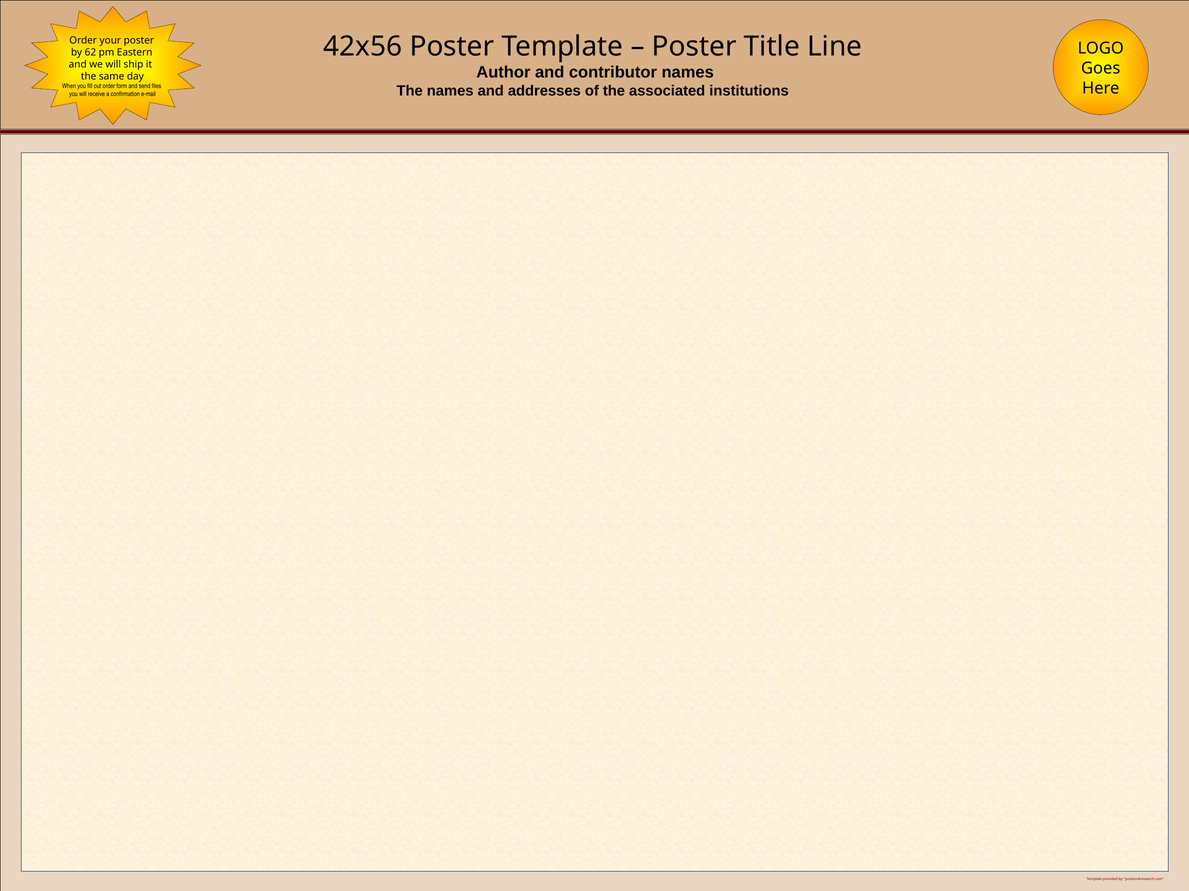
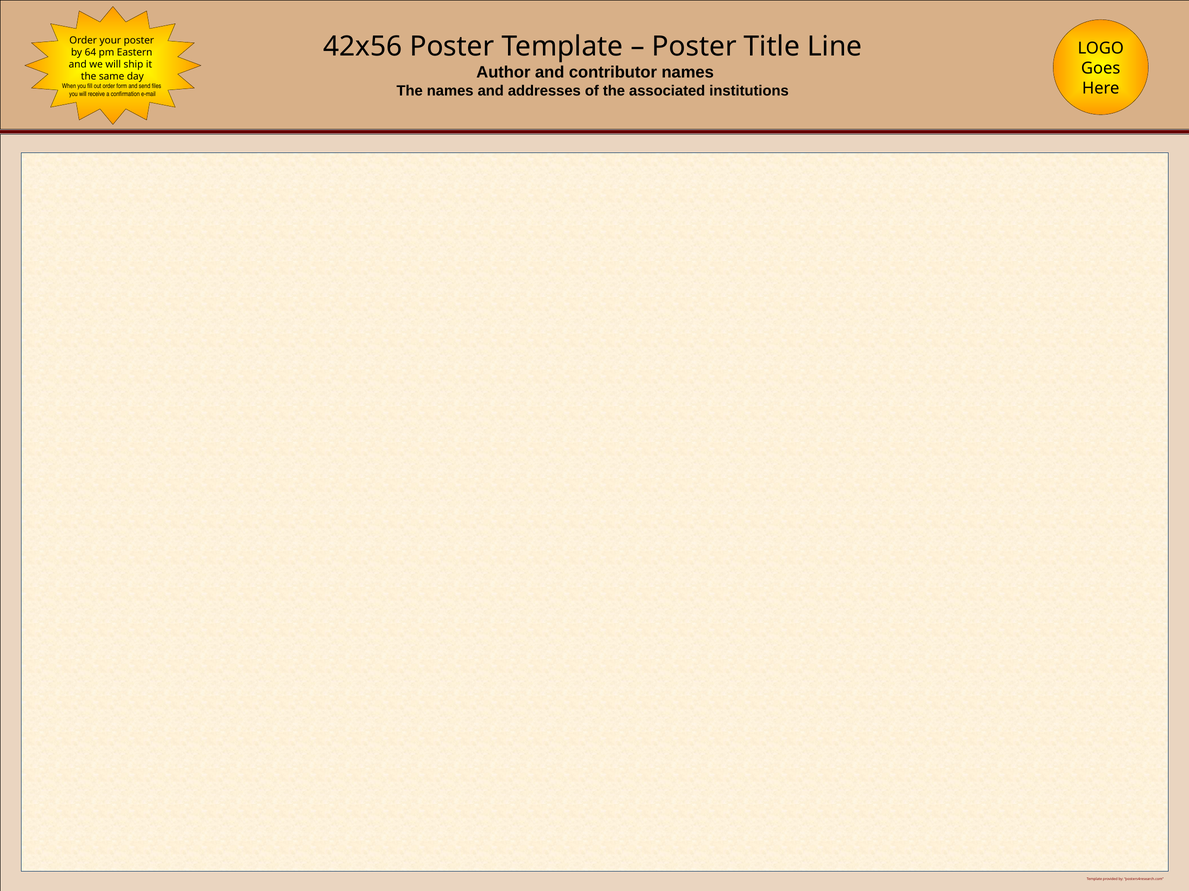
62: 62 -> 64
